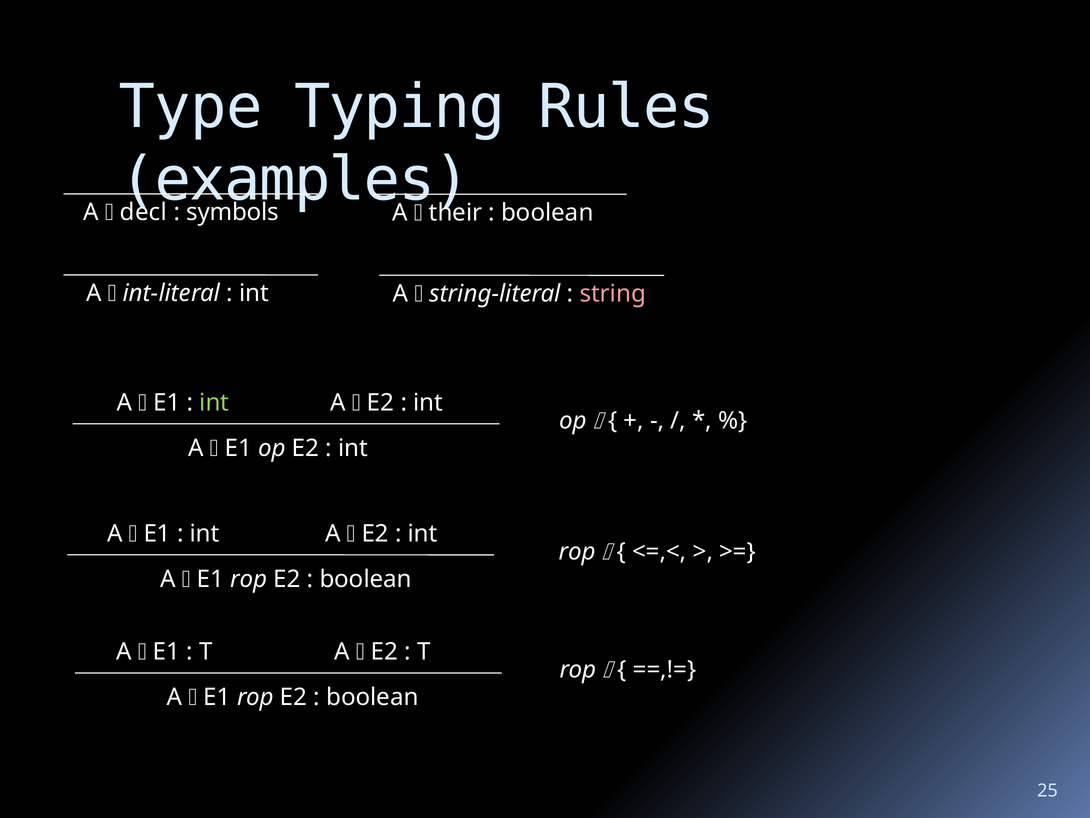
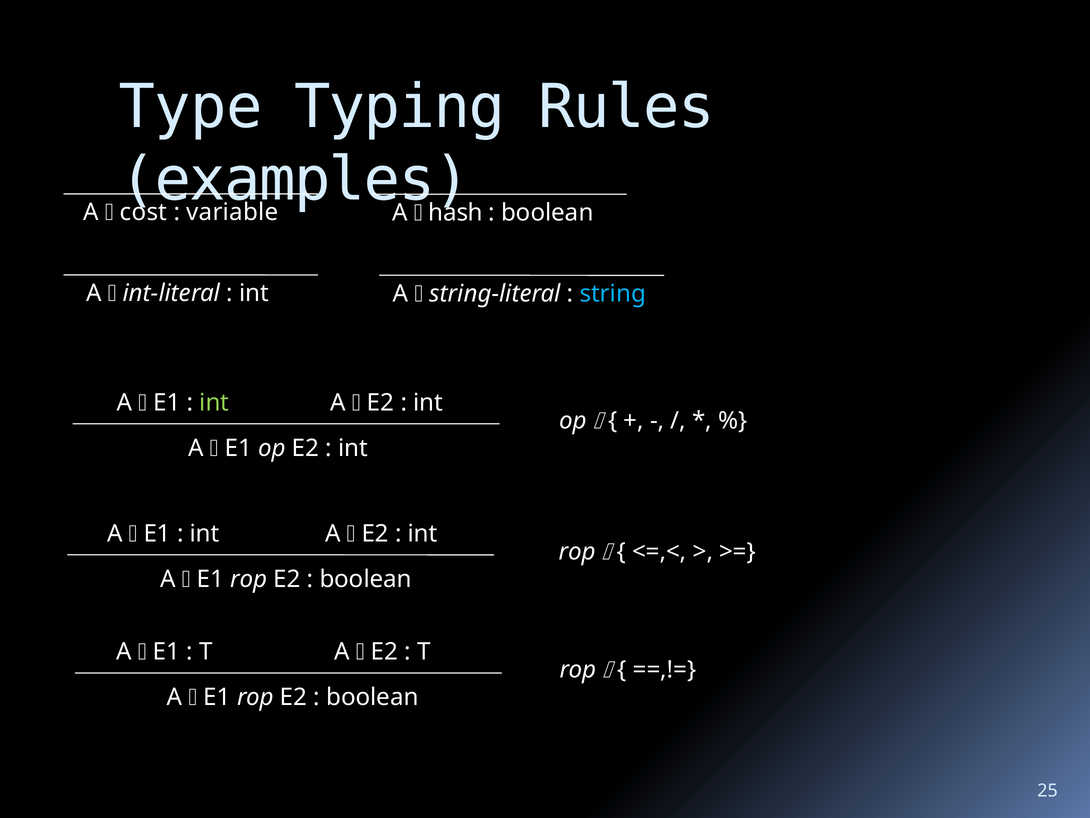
decl: decl -> cost
symbols: symbols -> variable
their: their -> hash
string colour: pink -> light blue
